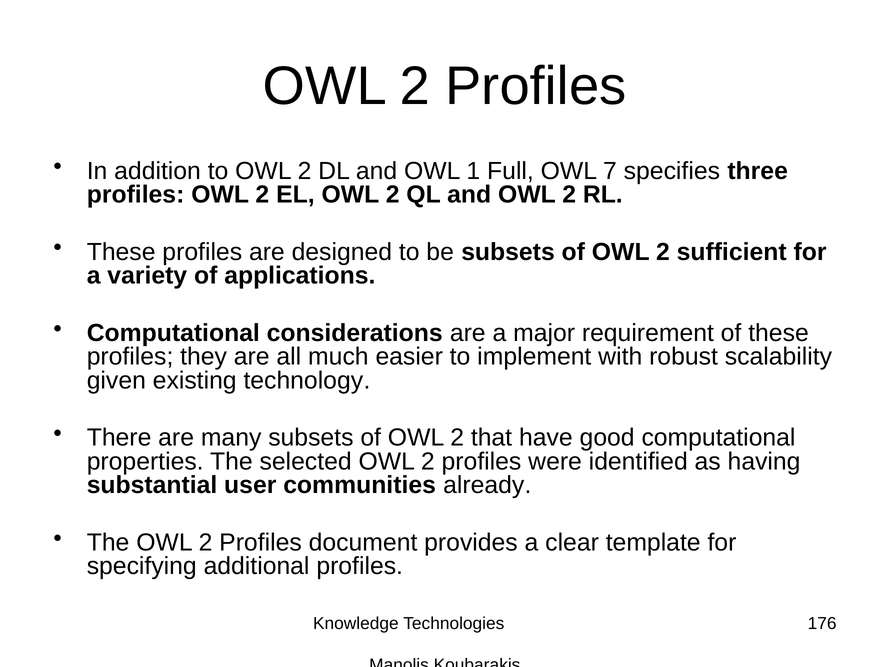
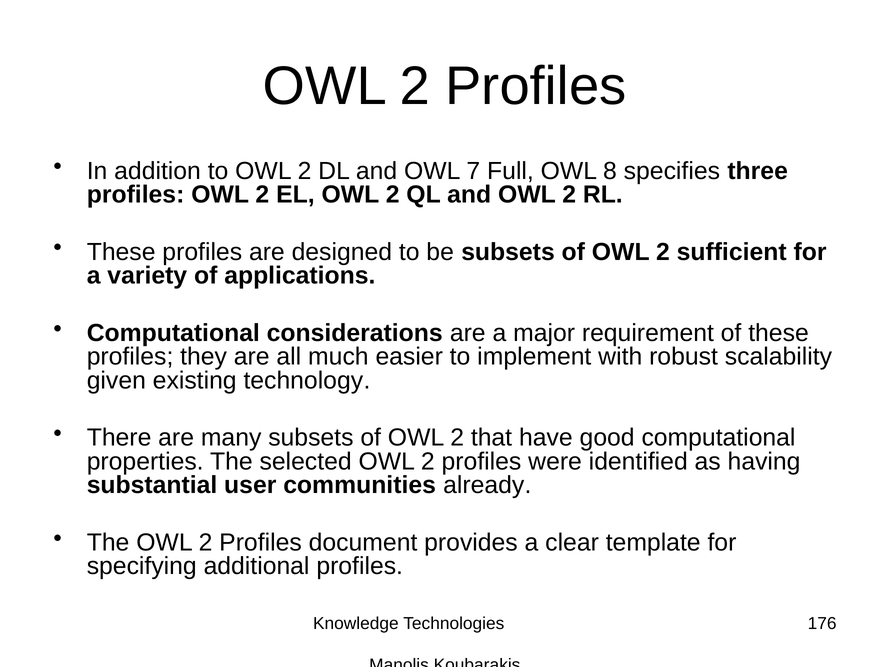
1: 1 -> 7
7: 7 -> 8
